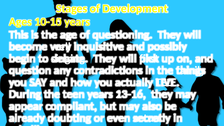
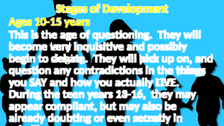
10-10: 10-10 -> 10-11
well: well -> land
first: first -> love
family: family -> young
23-16: 23-16 -> 24-16
